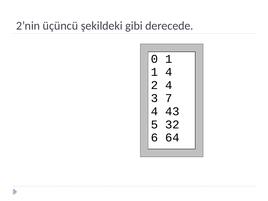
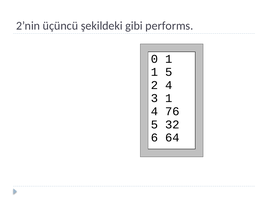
derecede: derecede -> performs
1 4: 4 -> 5
3 7: 7 -> 1
43: 43 -> 76
